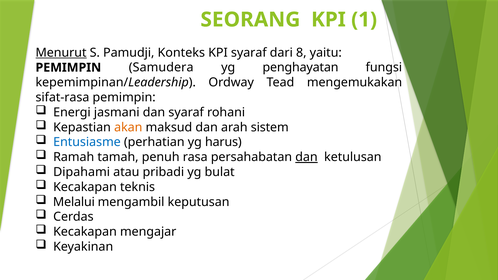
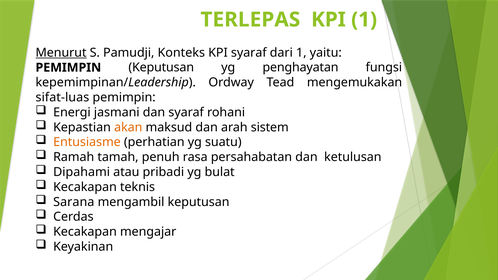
SEORANG: SEORANG -> TERLEPAS
dari 8: 8 -> 1
PEMIMPIN Samudera: Samudera -> Keputusan
sifat-rasa: sifat-rasa -> sifat-luas
Entusiasme colour: blue -> orange
harus: harus -> suatu
dan at (306, 157) underline: present -> none
Melalui: Melalui -> Sarana
